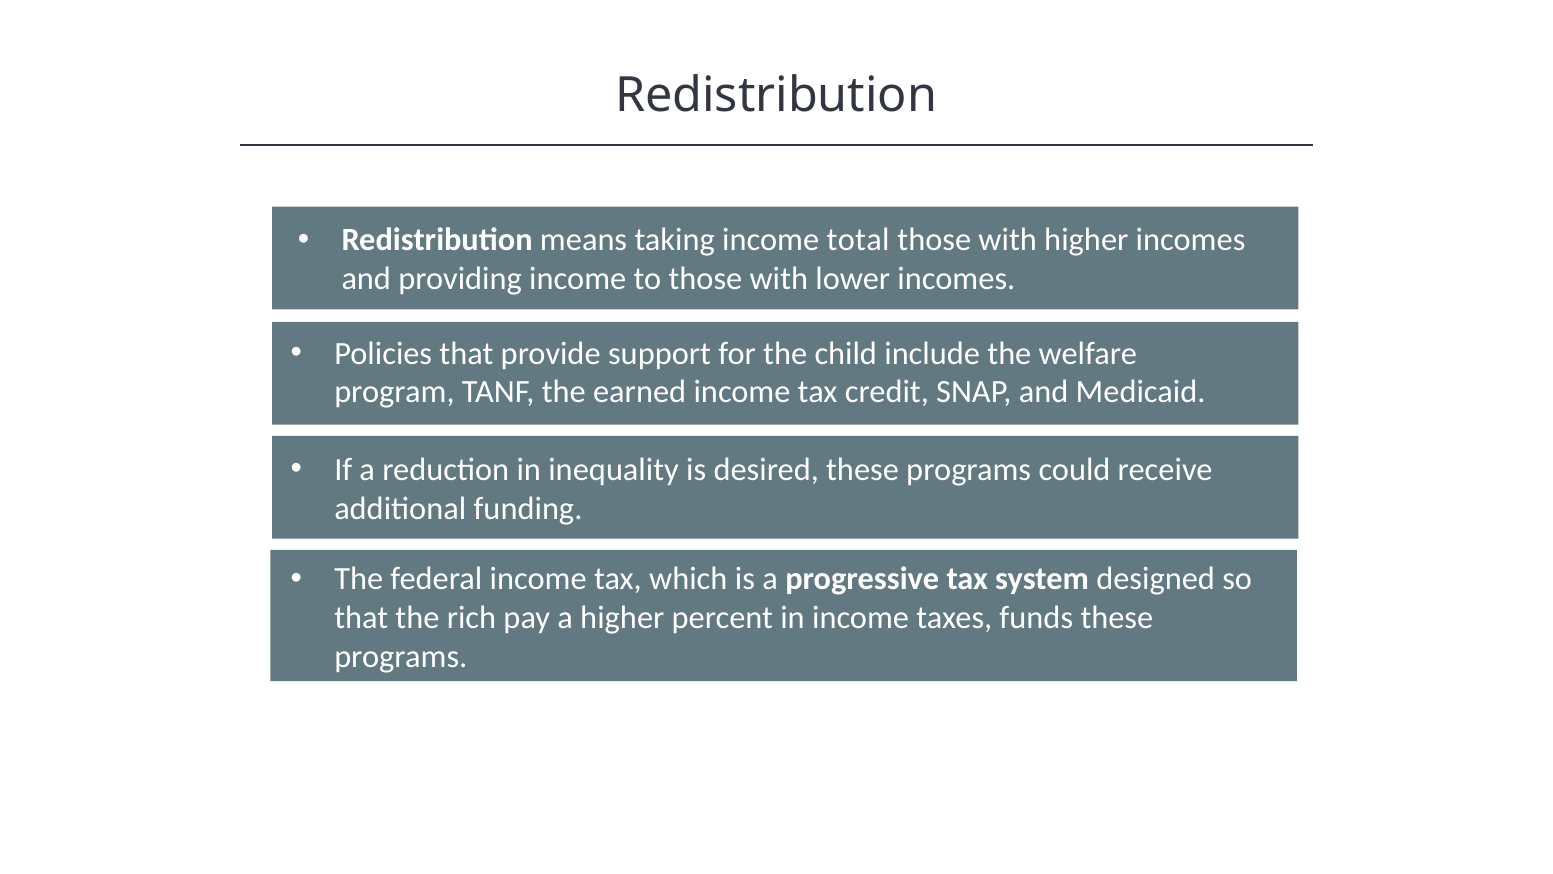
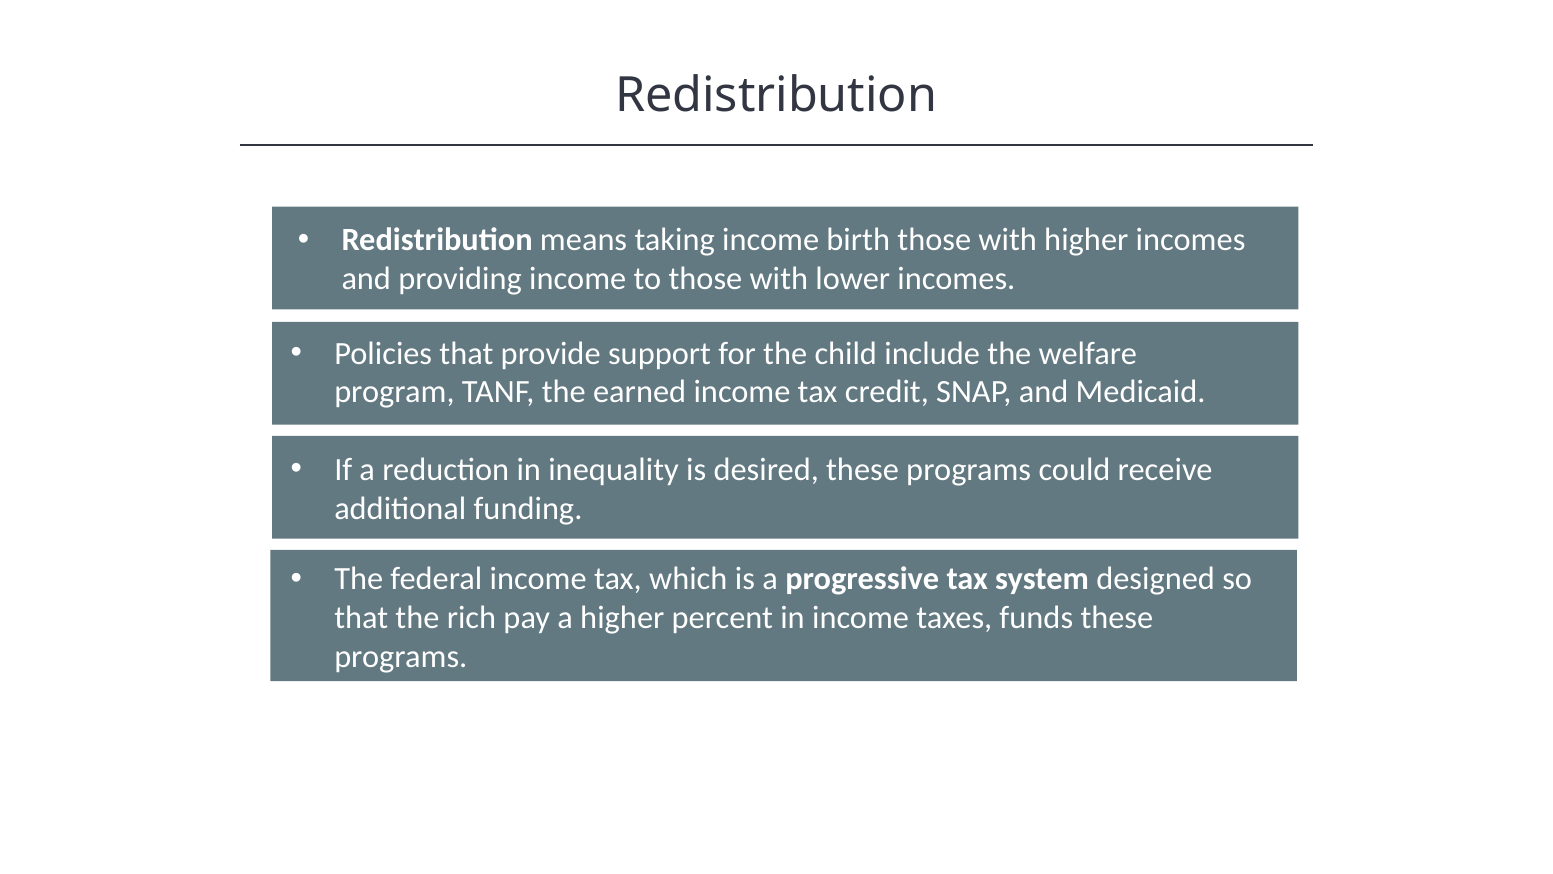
total: total -> birth
